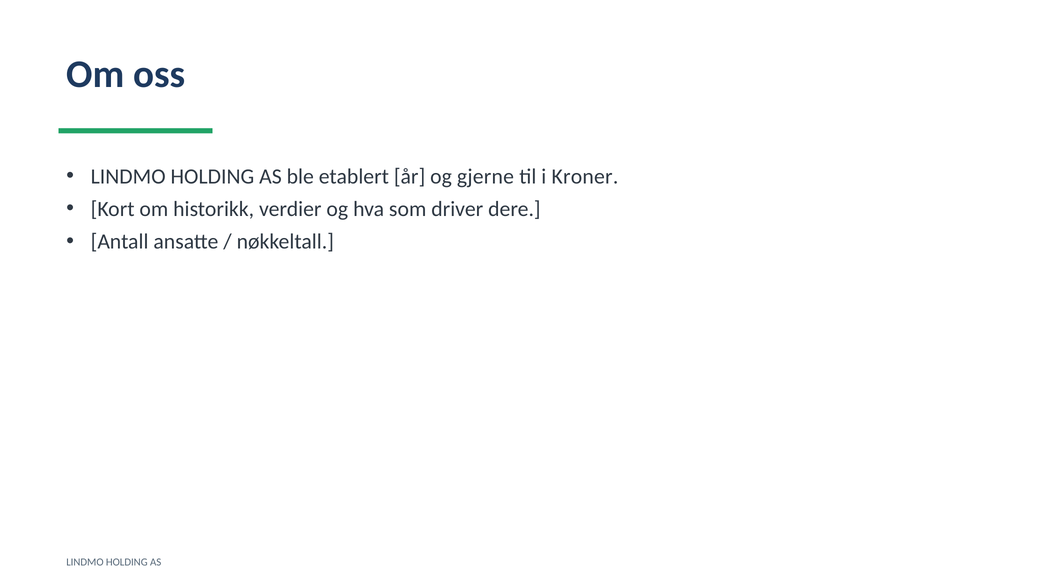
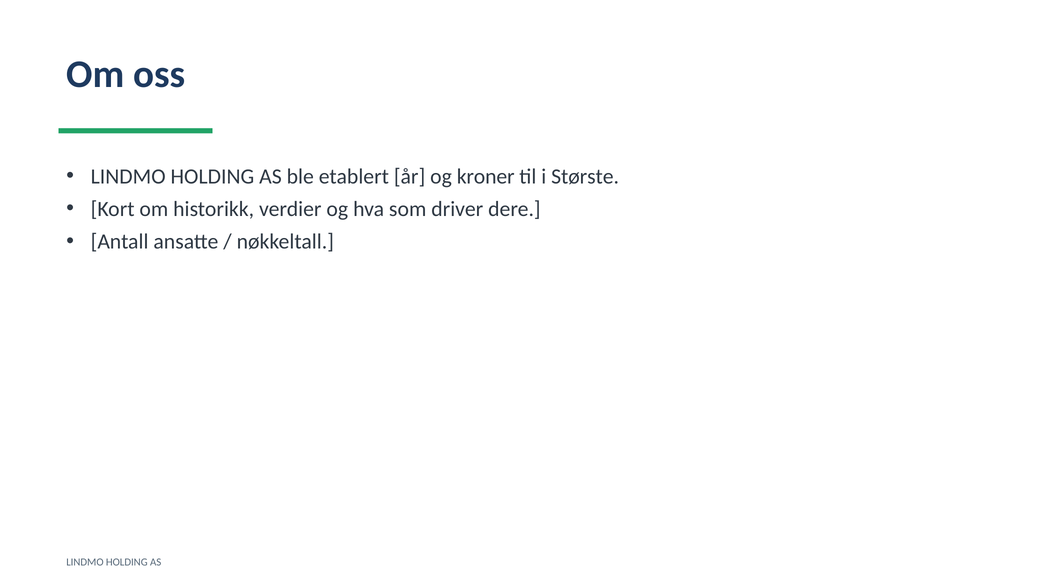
gjerne: gjerne -> kroner
Kroner: Kroner -> Største
